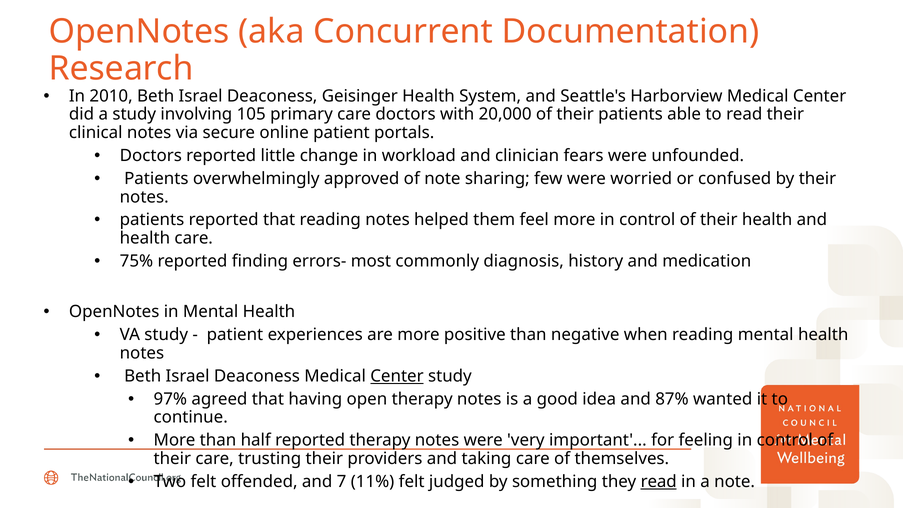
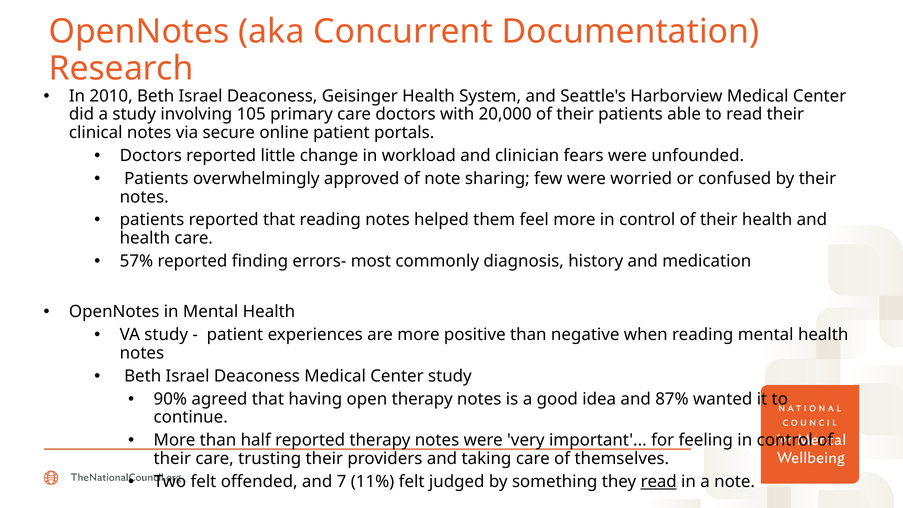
75%: 75% -> 57%
Center at (397, 376) underline: present -> none
97%: 97% -> 90%
